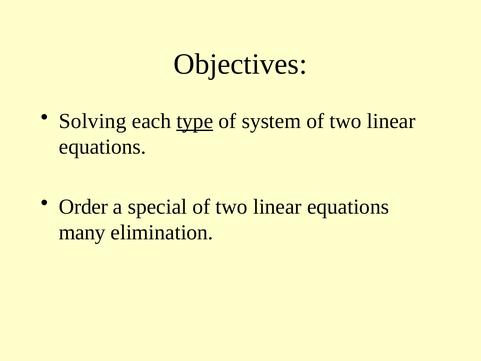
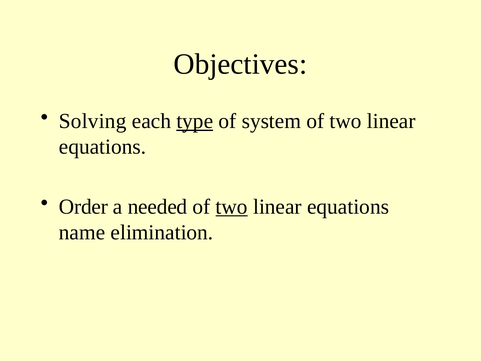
special: special -> needed
two at (232, 206) underline: none -> present
many: many -> name
